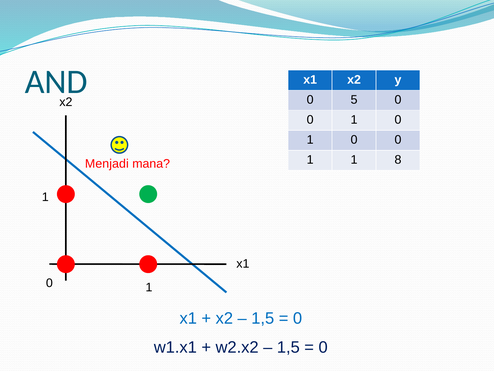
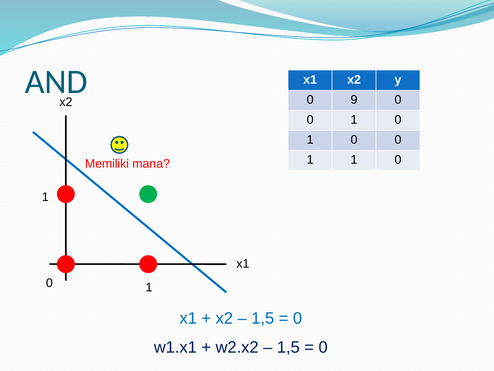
5: 5 -> 9
1 1 8: 8 -> 0
Menjadi: Menjadi -> Memiliki
